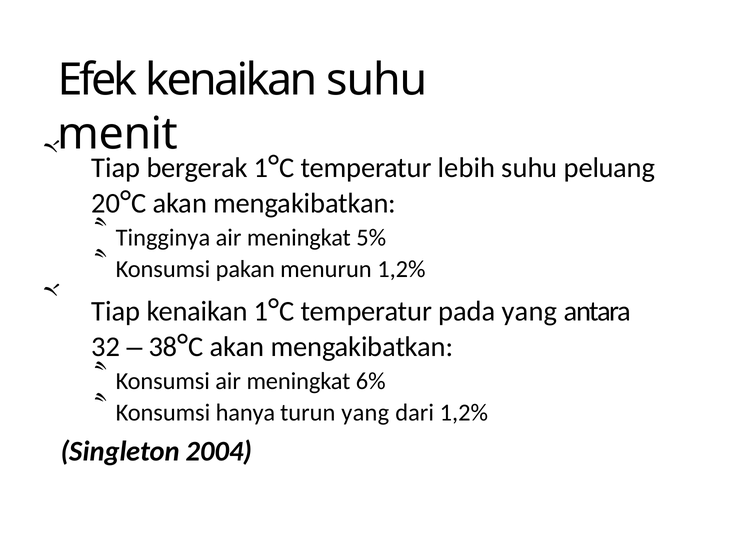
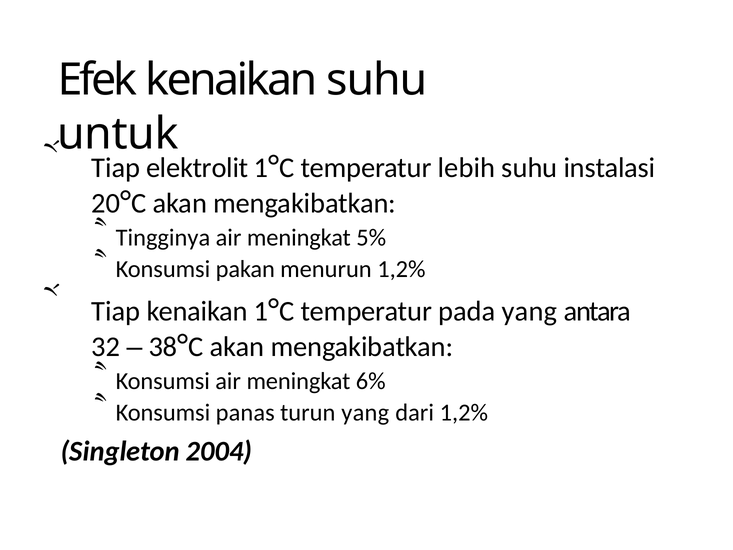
menit: menit -> untuk
bergerak: bergerak -> elektrolit
peluang: peluang -> instalasi
hanya: hanya -> panas
